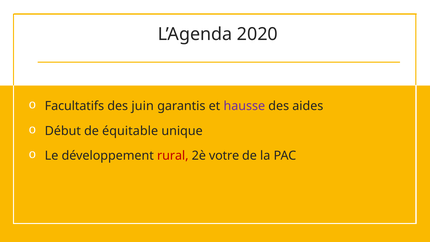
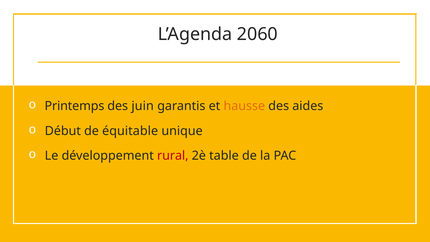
2020: 2020 -> 2060
Facultatifs: Facultatifs -> Printemps
hausse colour: purple -> orange
votre: votre -> table
